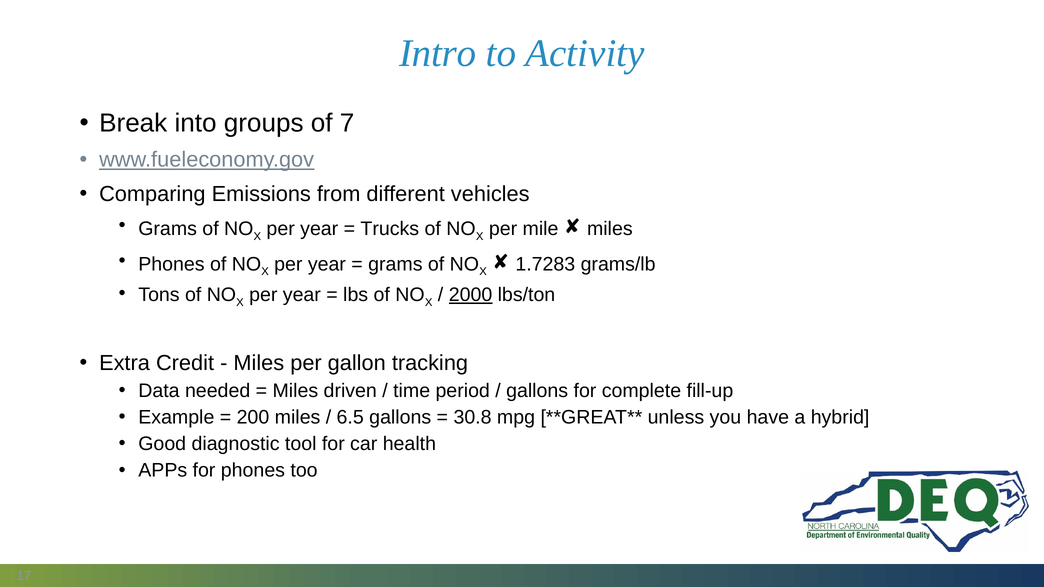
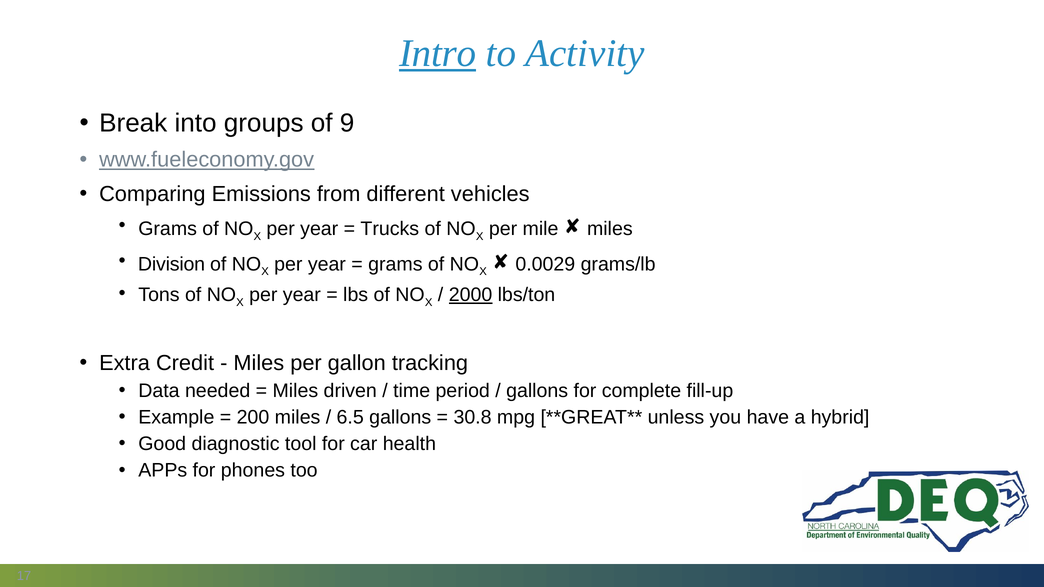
Intro underline: none -> present
7: 7 -> 9
Phones at (171, 264): Phones -> Division
1.7283: 1.7283 -> 0.0029
